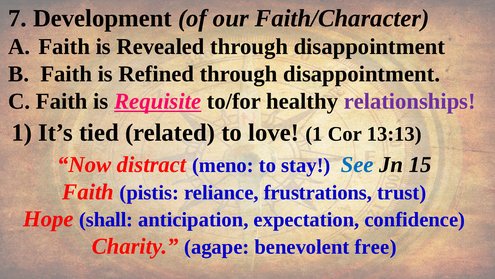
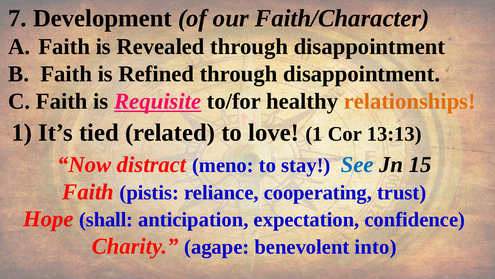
relationships colour: purple -> orange
frustrations: frustrations -> cooperating
free: free -> into
